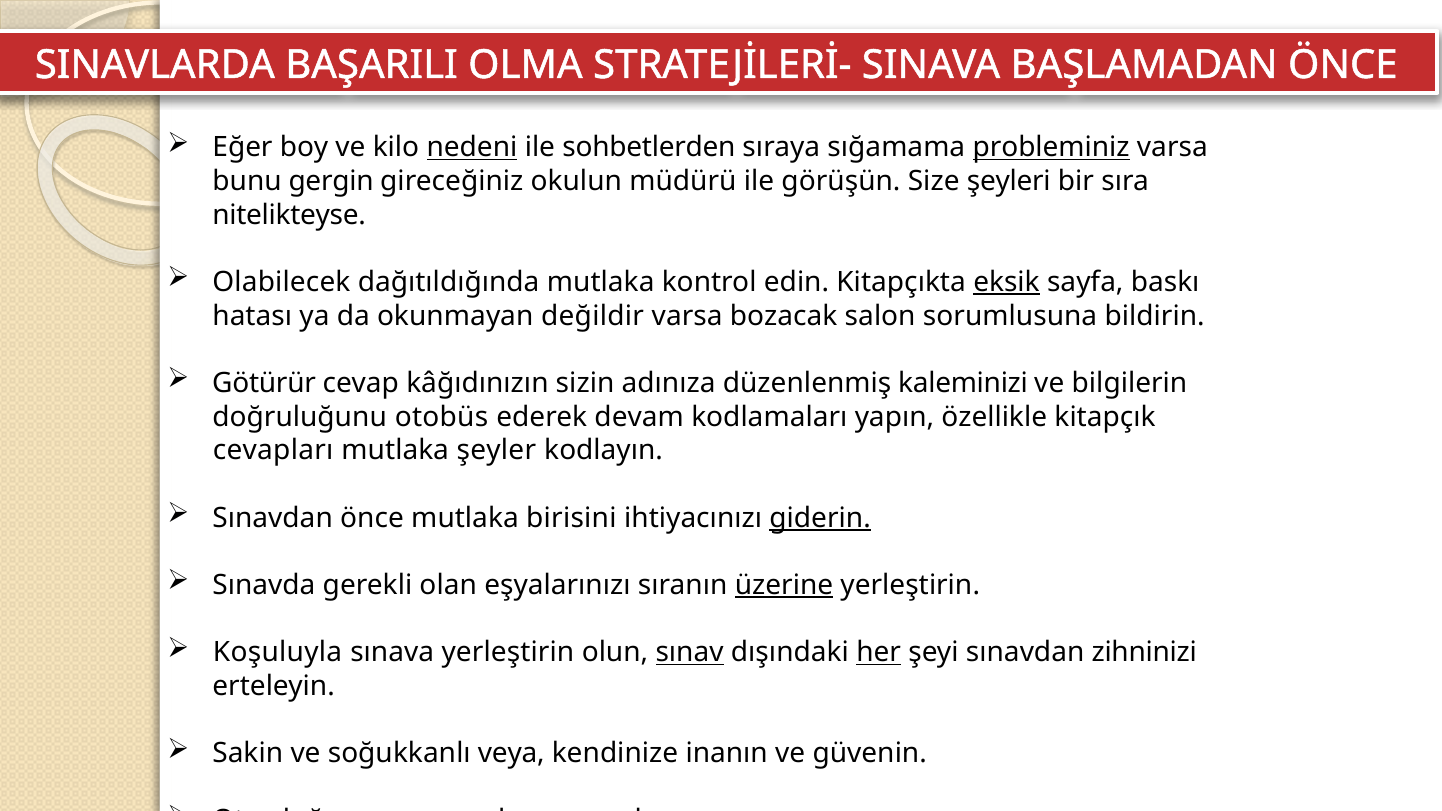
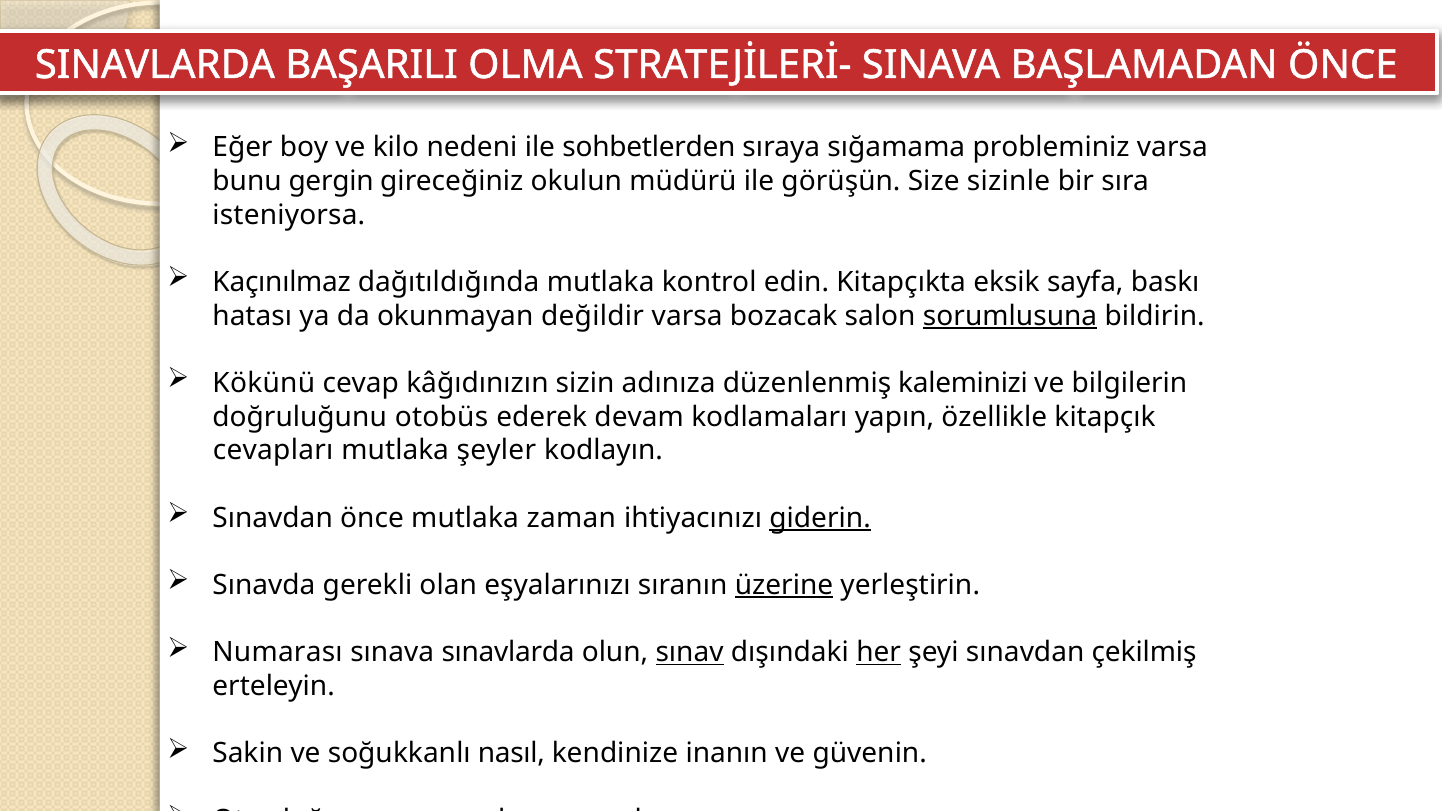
nedeni underline: present -> none
probleminiz underline: present -> none
şeyleri: şeyleri -> sizinle
nitelikteyse: nitelikteyse -> isteniyorsa
Olabilecek: Olabilecek -> Kaçınılmaz
eksik underline: present -> none
sorumlusuna underline: none -> present
Götürür: Götürür -> Kökünü
birisini: birisini -> zaman
Koşuluyla: Koşuluyla -> Numarası
sınava yerleştirin: yerleştirin -> sınavlarda
zihninizi: zihninizi -> çekilmiş
veya: veya -> nasıl
